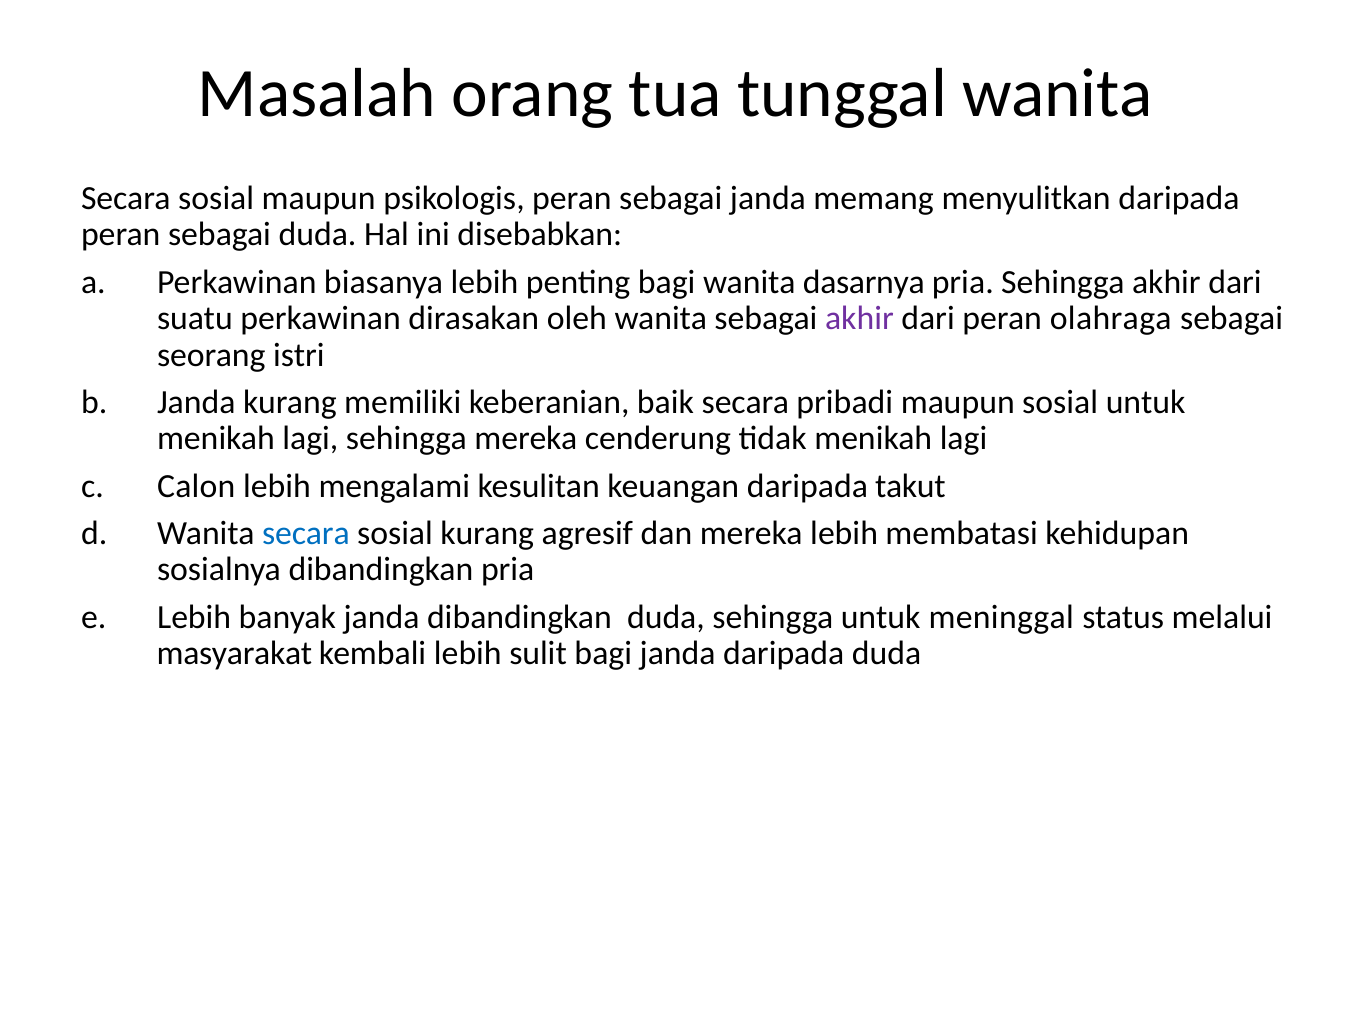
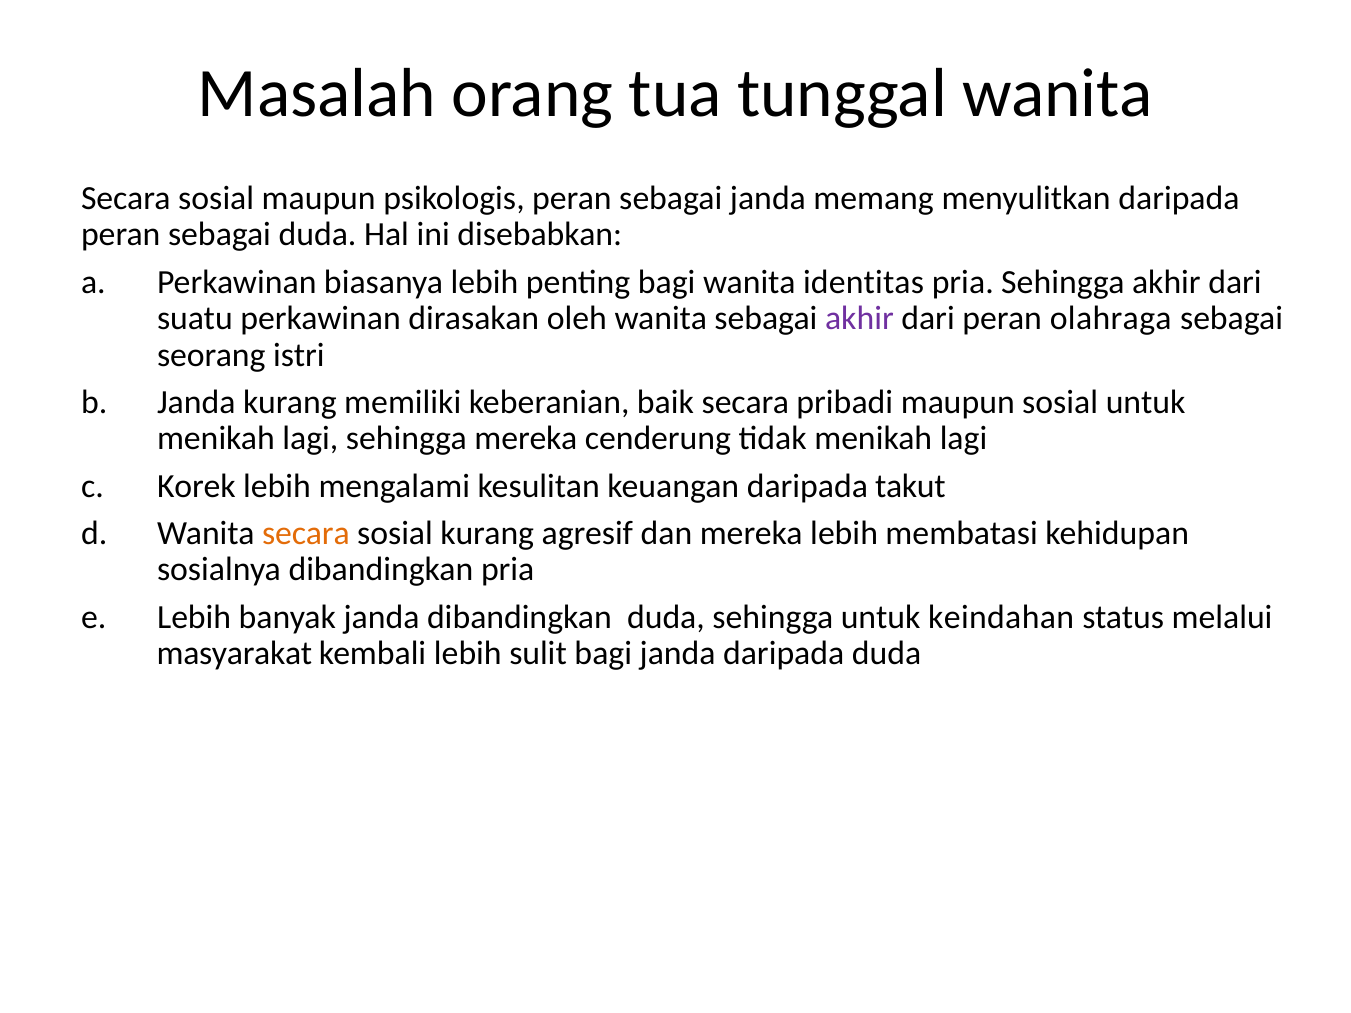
dasarnya: dasarnya -> identitas
Calon: Calon -> Korek
secara at (306, 533) colour: blue -> orange
meninggal: meninggal -> keindahan
